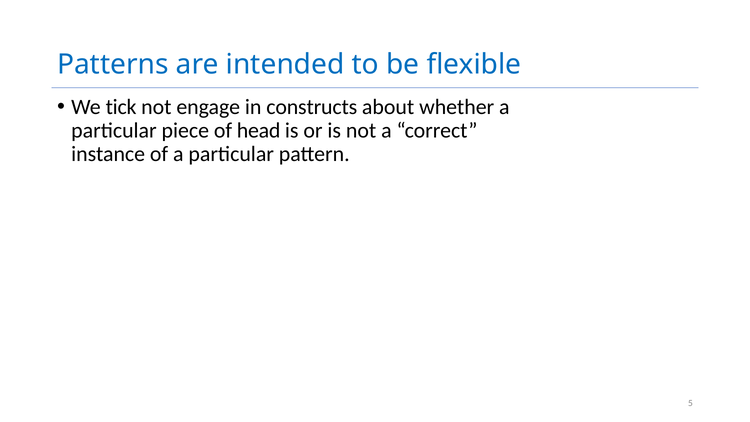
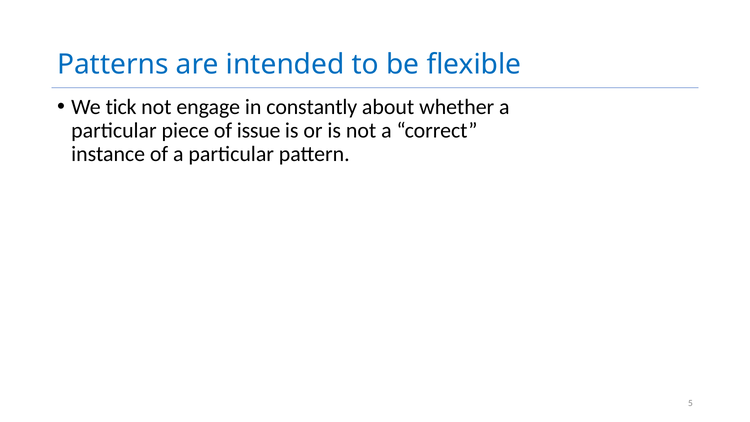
constructs: constructs -> constantly
head: head -> issue
